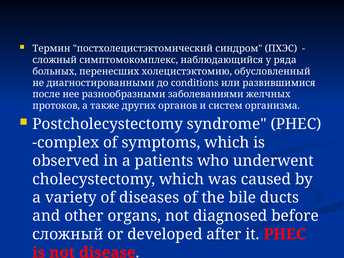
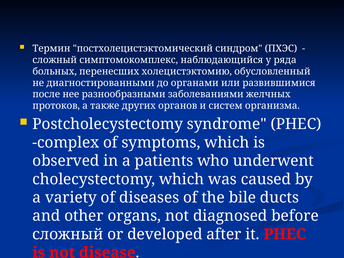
conditions: conditions -> органами
